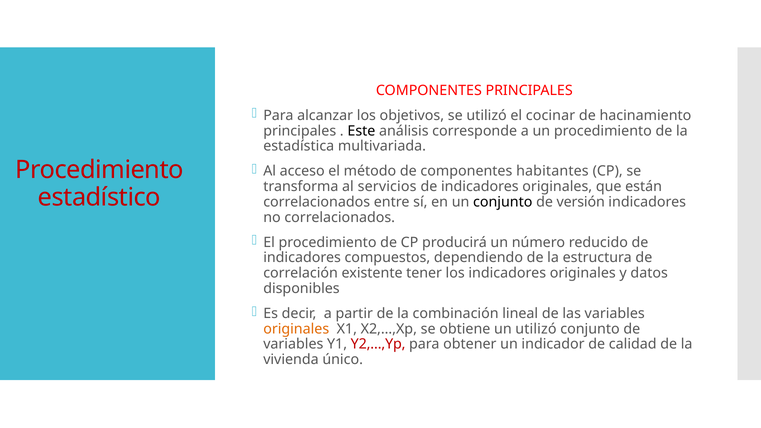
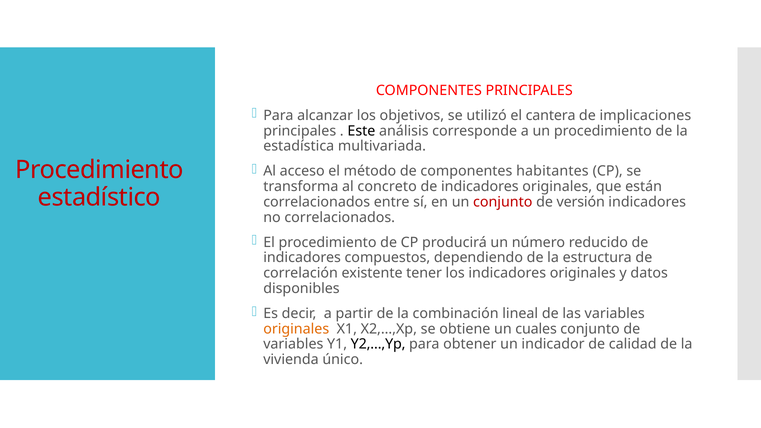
cocinar: cocinar -> cantera
hacinamiento: hacinamiento -> implicaciones
servicios: servicios -> concreto
conjunto at (503, 202) colour: black -> red
un utilizó: utilizó -> cuales
Y2,…,Yp colour: red -> black
